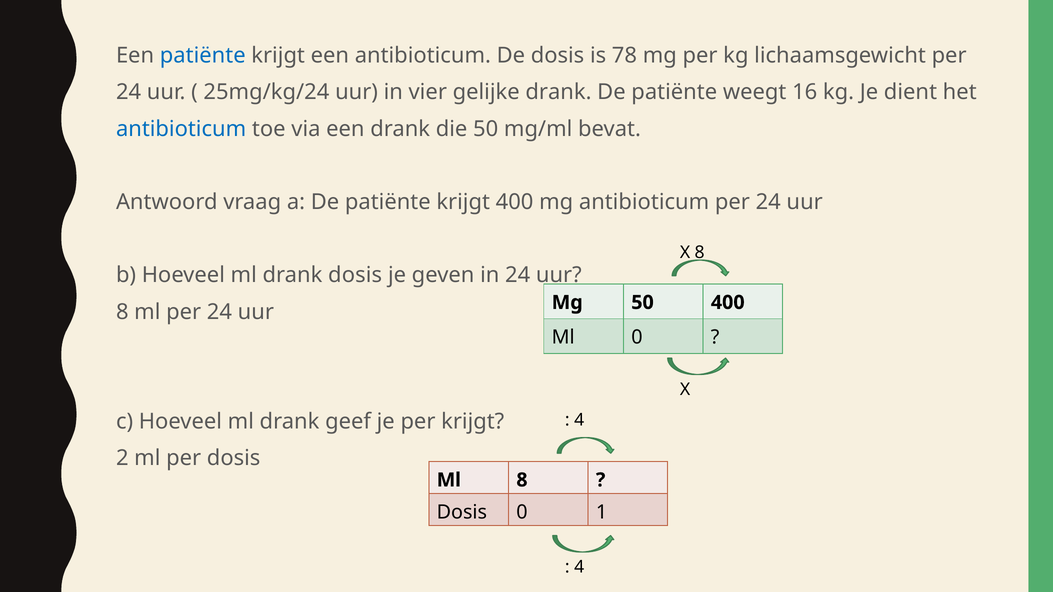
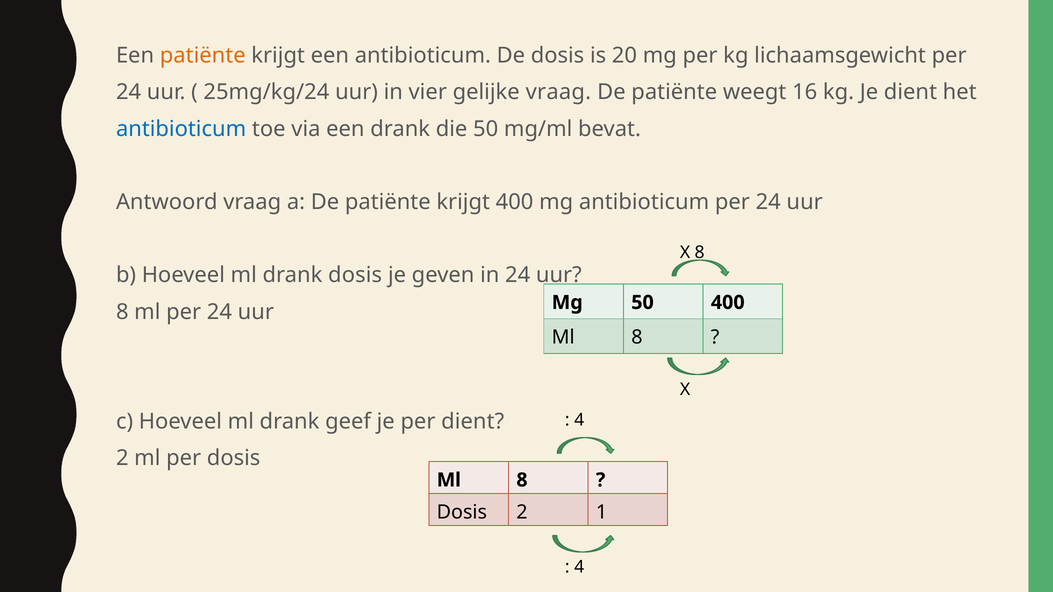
patiënte at (203, 56) colour: blue -> orange
78: 78 -> 20
gelijke drank: drank -> vraag
0 at (637, 337): 0 -> 8
per krijgt: krijgt -> dient
Dosis 0: 0 -> 2
